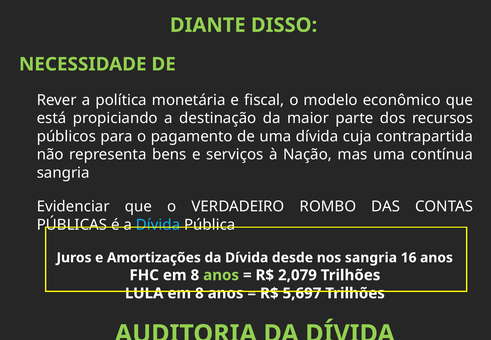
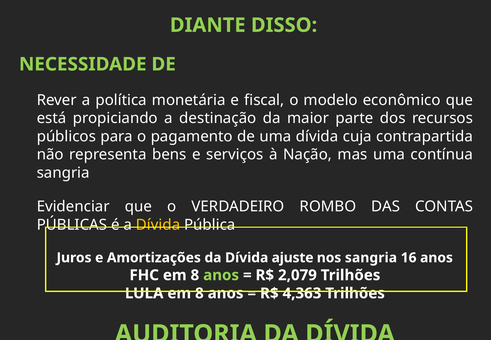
Dívida at (158, 225) colour: light blue -> yellow
desde: desde -> ajuste
5,697: 5,697 -> 4,363
